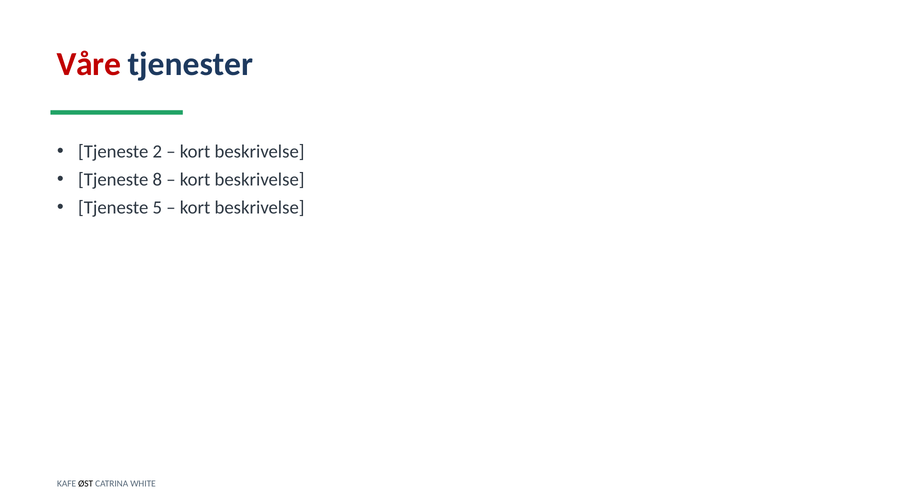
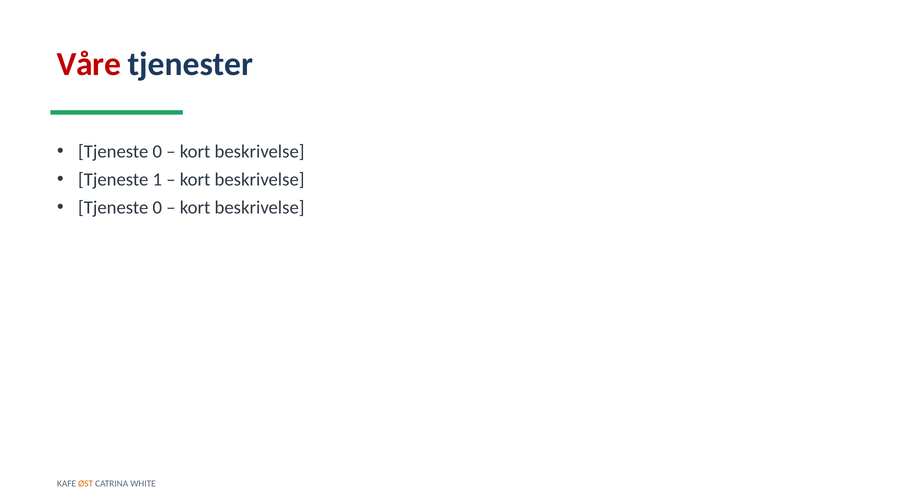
2 at (157, 152): 2 -> 0
8: 8 -> 1
5 at (157, 208): 5 -> 0
ØST colour: black -> orange
